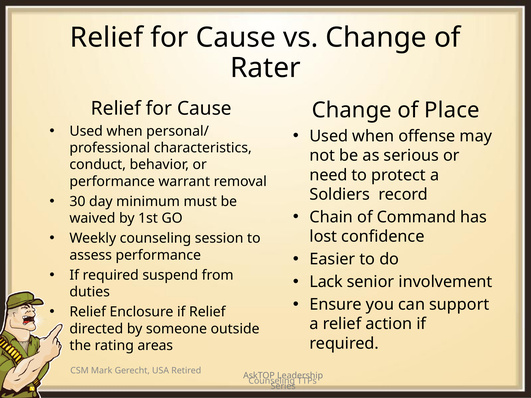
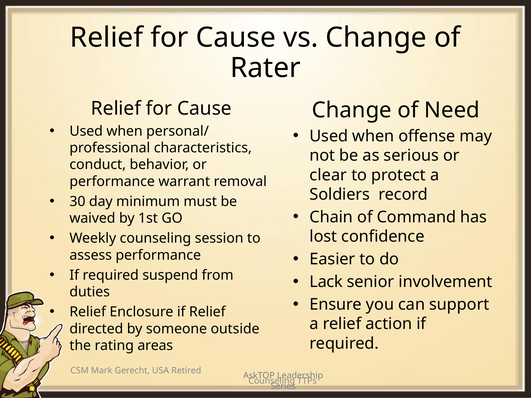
Place: Place -> Need
need: need -> clear
